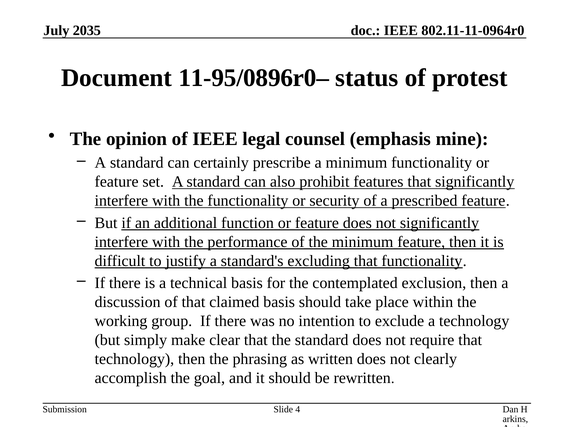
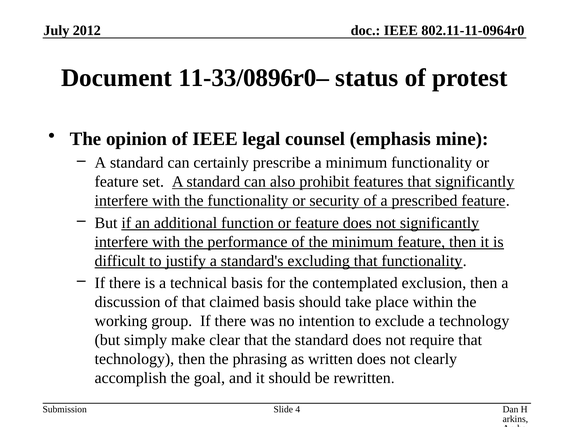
2035: 2035 -> 2012
11-95/0896r0–: 11-95/0896r0– -> 11-33/0896r0–
